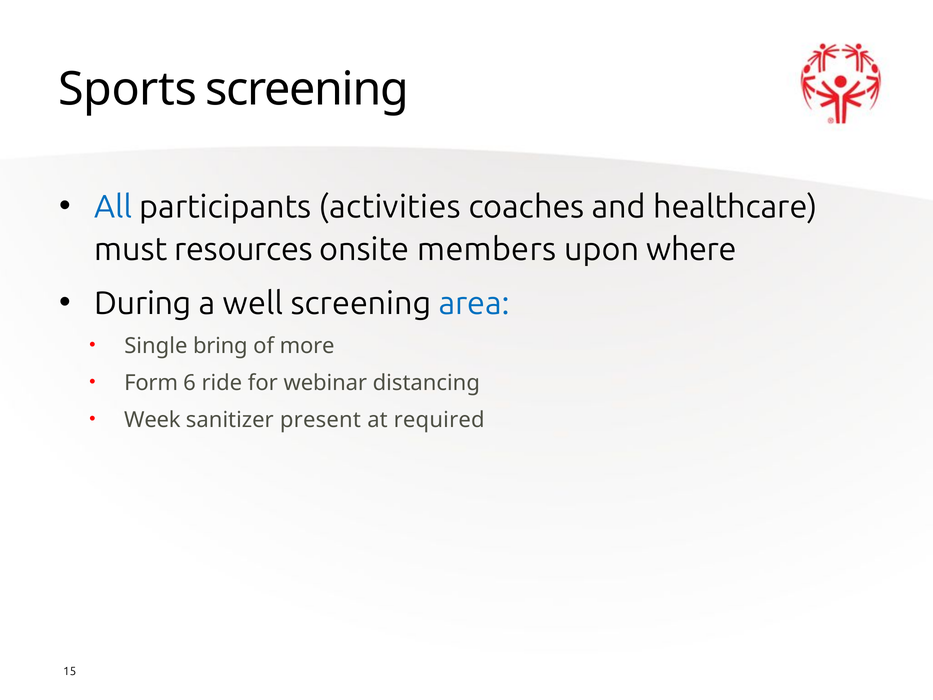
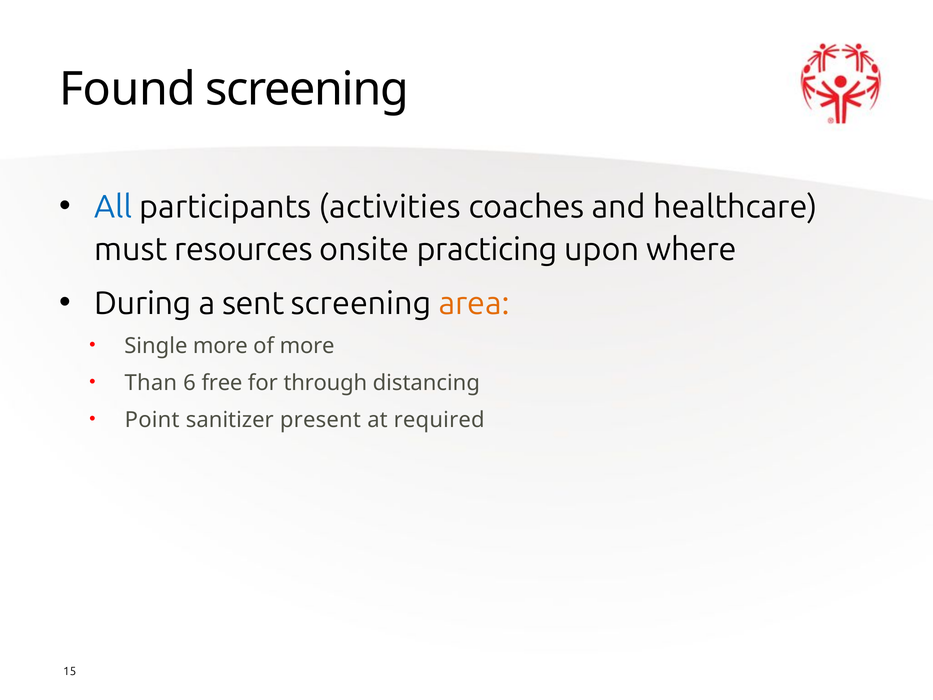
Sports: Sports -> Found
members: members -> practicing
well: well -> sent
area colour: blue -> orange
Single bring: bring -> more
Form: Form -> Than
ride: ride -> free
webinar: webinar -> through
Week: Week -> Point
